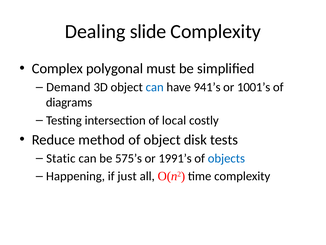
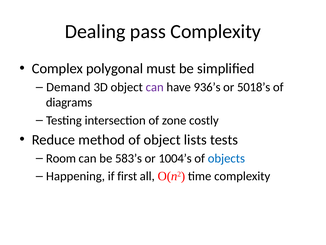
slide: slide -> pass
can at (155, 87) colour: blue -> purple
941’s: 941’s -> 936’s
1001’s: 1001’s -> 5018’s
local: local -> zone
disk: disk -> lists
Static: Static -> Room
575’s: 575’s -> 583’s
1991’s: 1991’s -> 1004’s
just: just -> first
